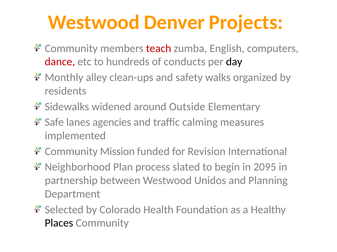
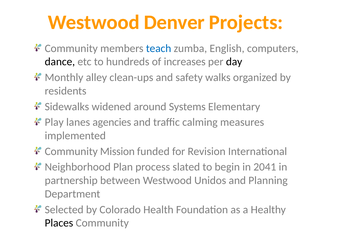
teach colour: red -> blue
dance colour: red -> black
conducts: conducts -> increases
Outside: Outside -> Systems
Safe: Safe -> Play
2095: 2095 -> 2041
